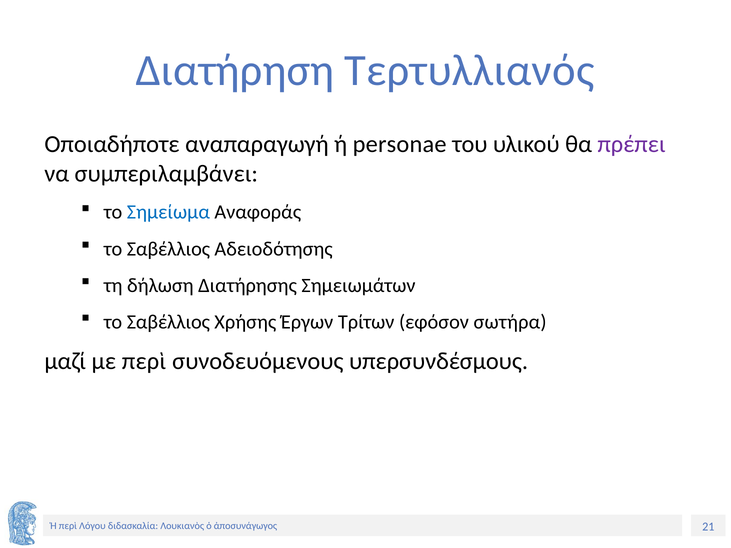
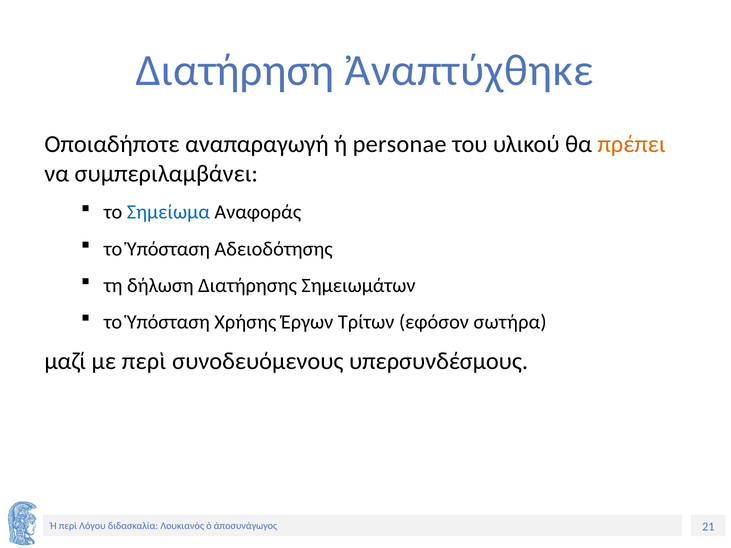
Τερτυλλιανός: Τερτυλλιανός -> Ἀναπτύχθηκε
πρέπει colour: purple -> orange
Σαβέλλιος at (168, 249): Σαβέλλιος -> Ὑπόσταση
Σαβέλλιος at (168, 322): Σαβέλλιος -> Ὑπόσταση
